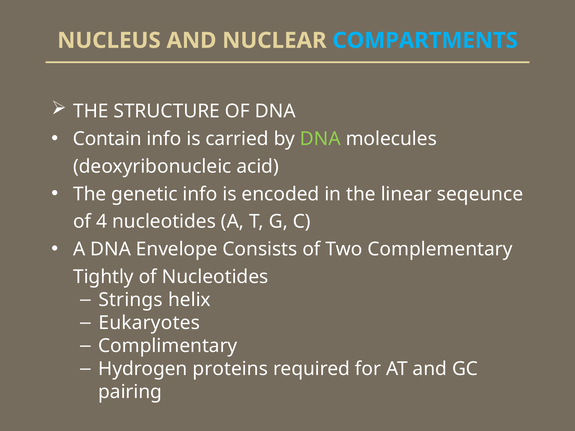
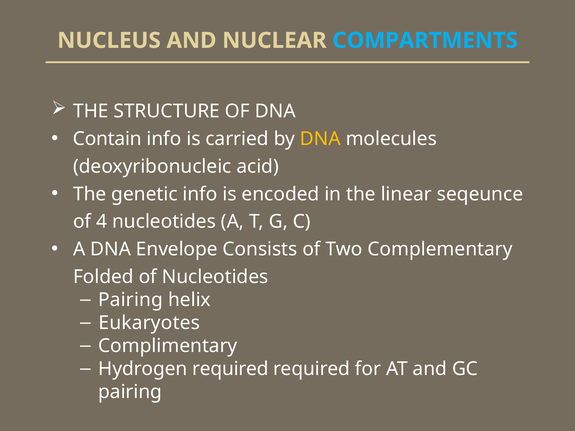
DNA at (320, 139) colour: light green -> yellow
Tightly: Tightly -> Folded
Strings at (131, 300): Strings -> Pairing
Hydrogen proteins: proteins -> required
